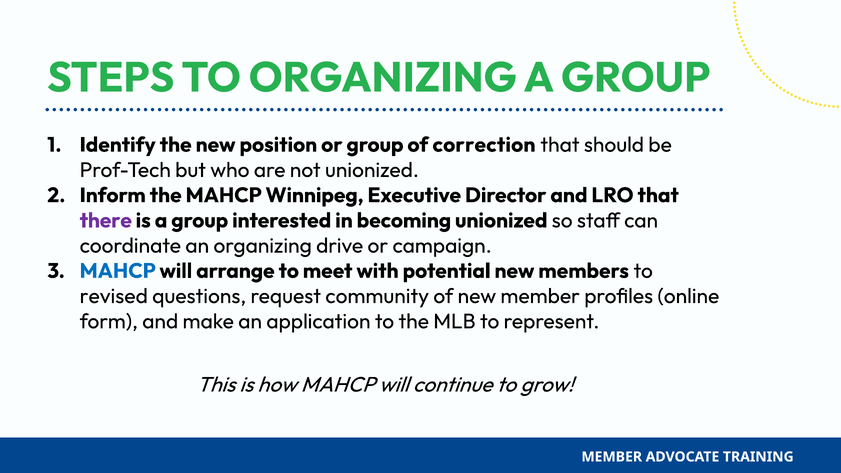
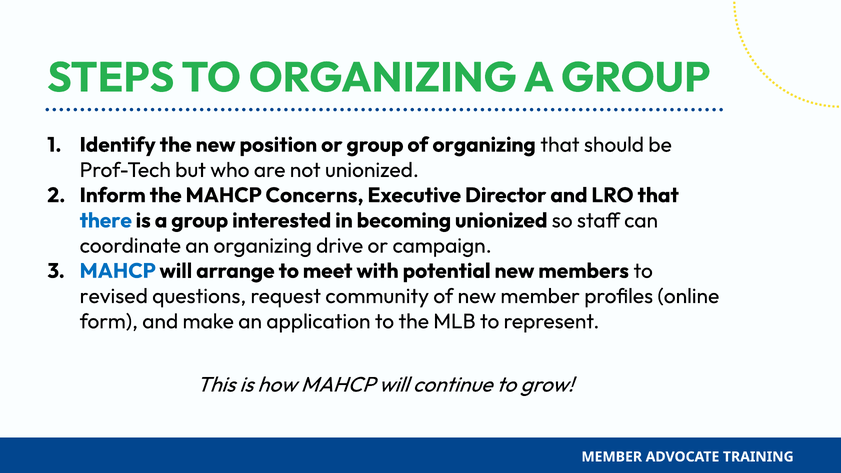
of correction: correction -> organizing
Winnipeg: Winnipeg -> Concerns
there colour: purple -> blue
